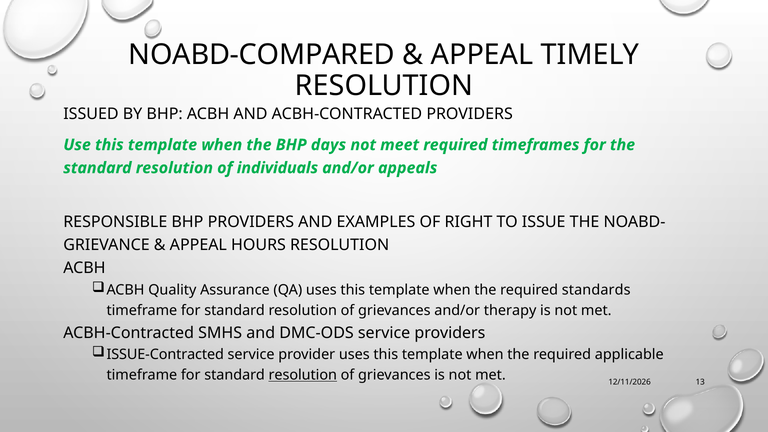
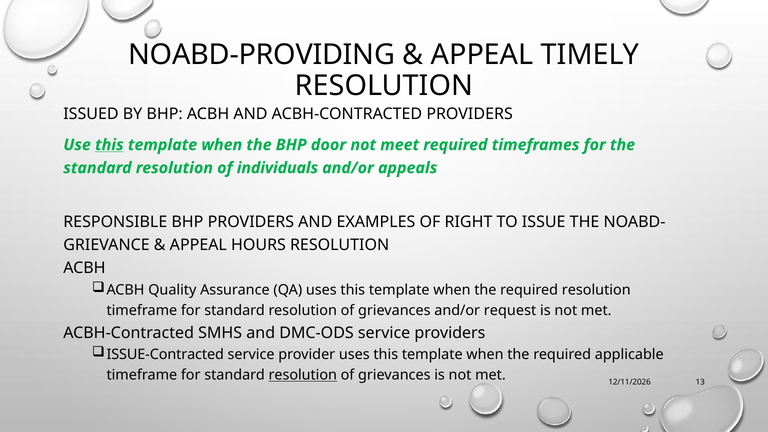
NOABD-COMPARED: NOABD-COMPARED -> NOABD-PROVIDING
this at (109, 145) underline: none -> present
days: days -> door
required standards: standards -> resolution
therapy: therapy -> request
